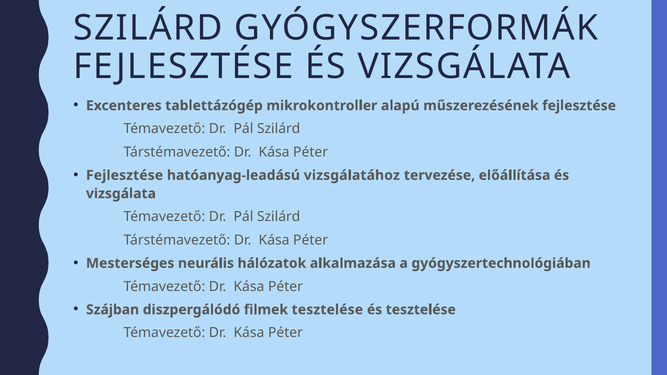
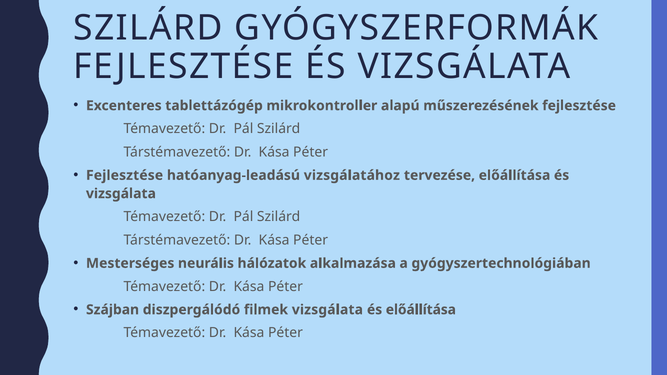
filmek tesztelése: tesztelése -> vizsgálata
és tesztelése: tesztelése -> előállítása
